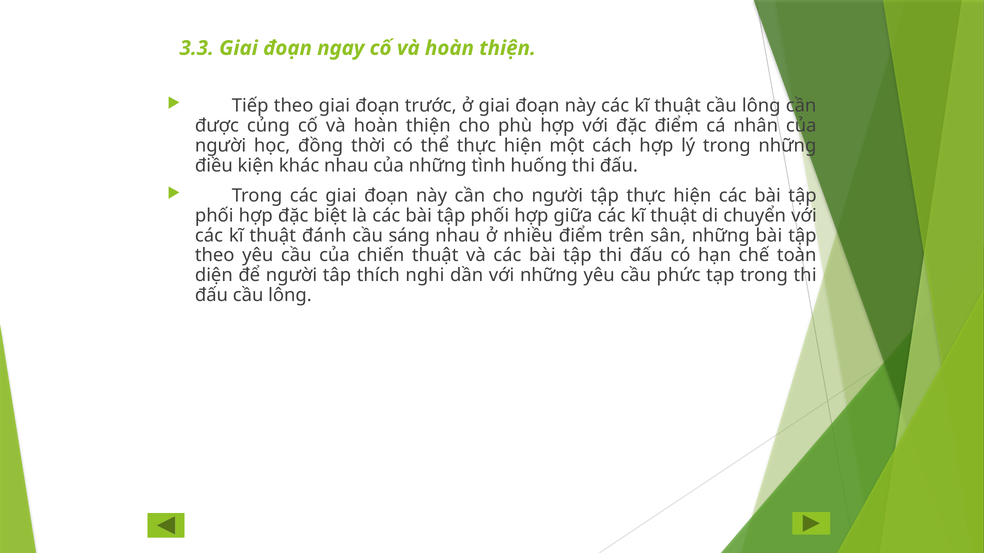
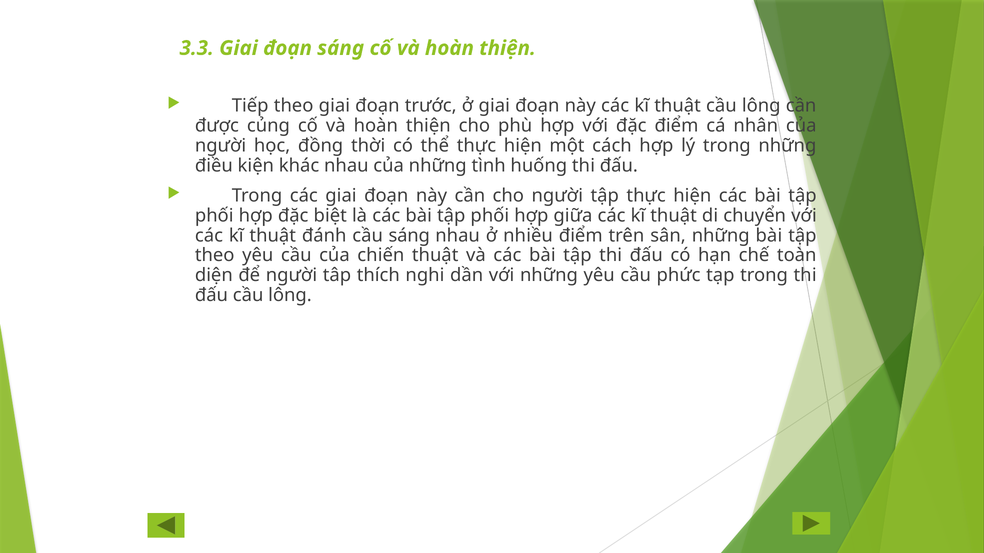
đoạn ngay: ngay -> sáng
